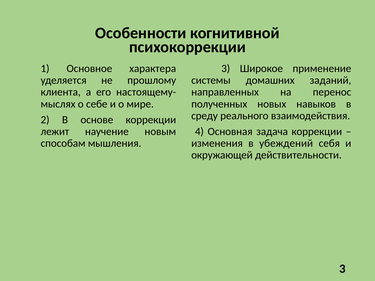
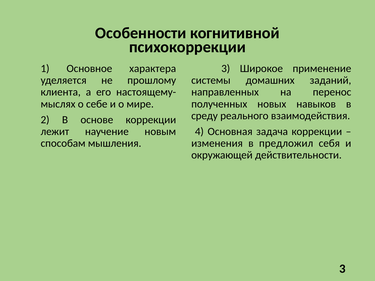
убеждений: убеждений -> предложил
